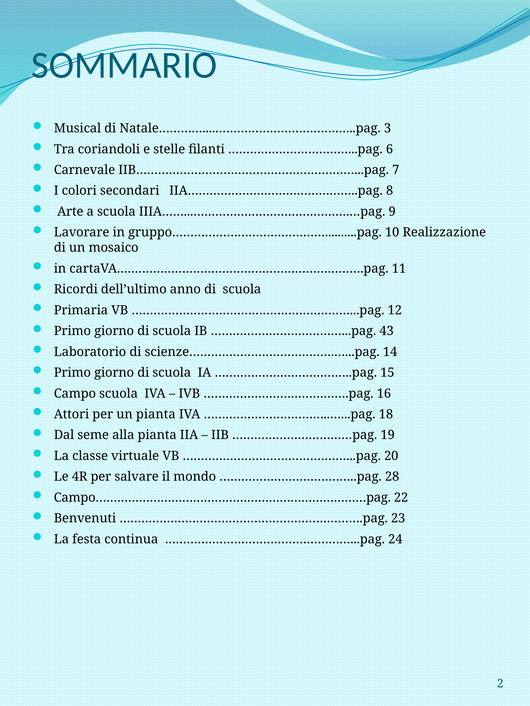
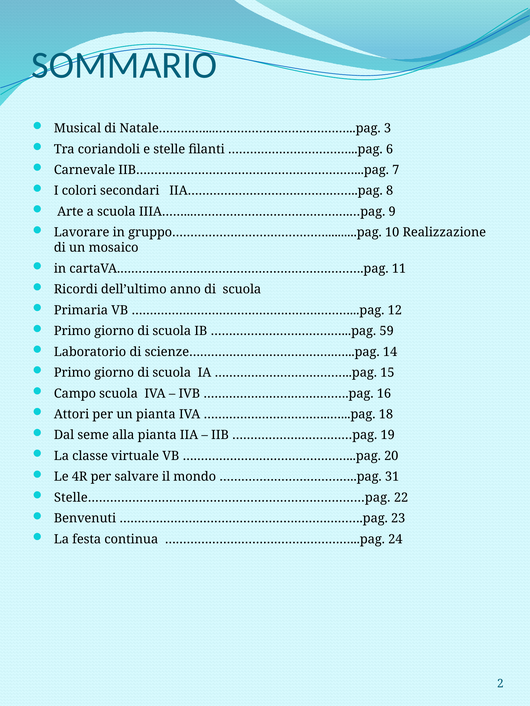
43: 43 -> 59
28: 28 -> 31
Campo…………………………………………………………………pag: Campo…………………………………………………………………pag -> Stelle…………………………………………………………………pag
